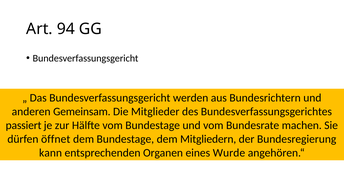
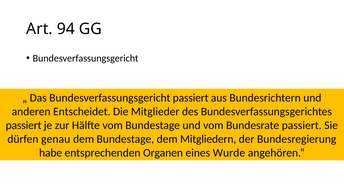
Bundesverfassungsgericht werden: werden -> passiert
Gemeinsam: Gemeinsam -> Entscheidet
Bundesrate machen: machen -> passiert
öffnet: öffnet -> genau
kann: kann -> habe
